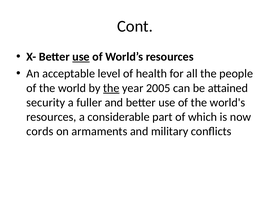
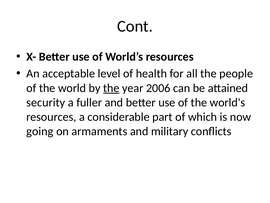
use at (81, 57) underline: present -> none
2005: 2005 -> 2006
cords: cords -> going
